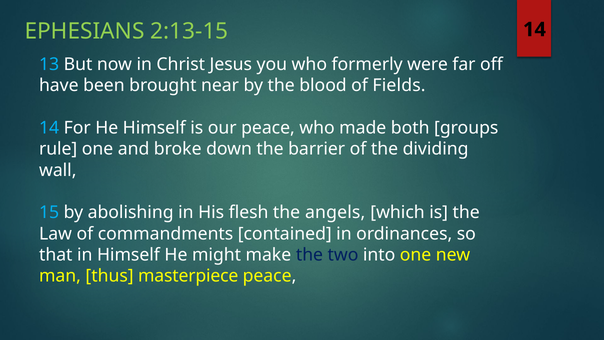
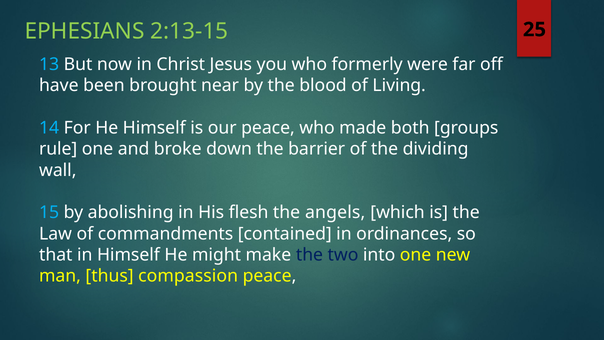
2:13-15 14: 14 -> 25
Fields: Fields -> Living
masterpiece: masterpiece -> compassion
